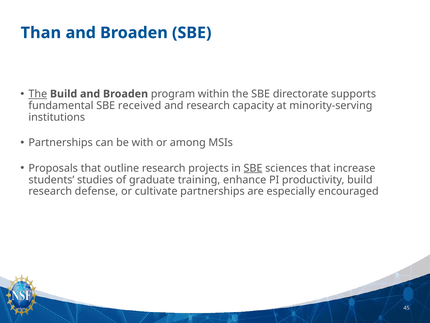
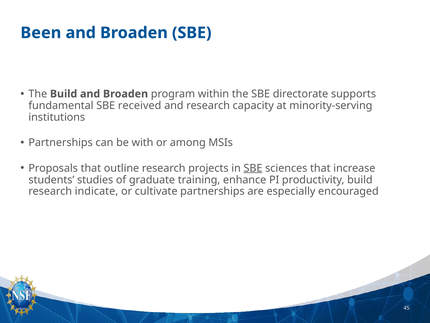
Than: Than -> Been
The at (38, 94) underline: present -> none
defense: defense -> indicate
